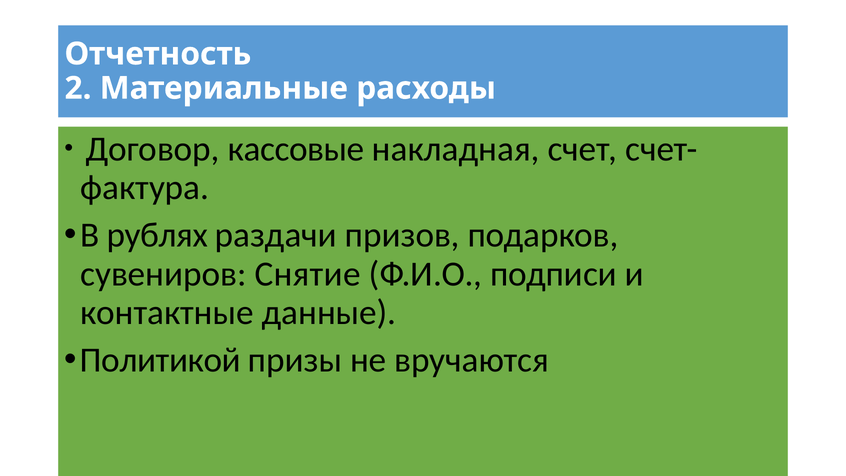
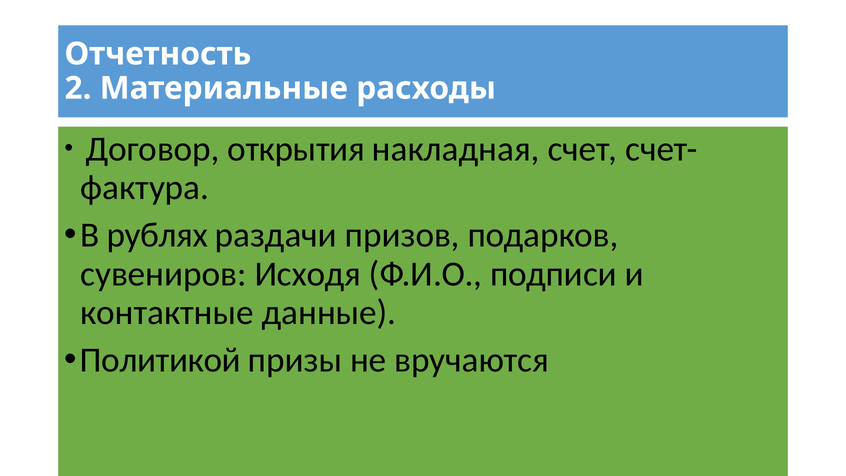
кассовые: кассовые -> открытия
Снятие: Снятие -> Исходя
